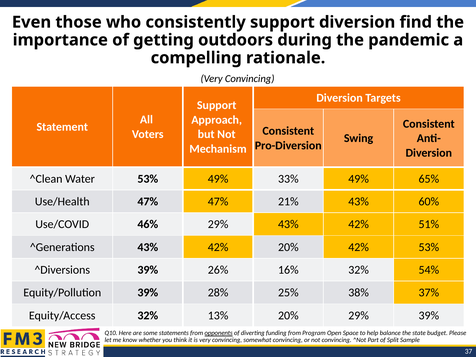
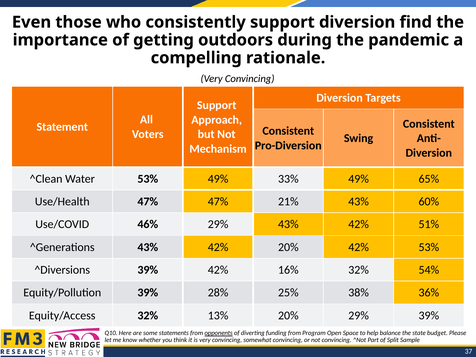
39% 26%: 26% -> 42%
37%: 37% -> 36%
